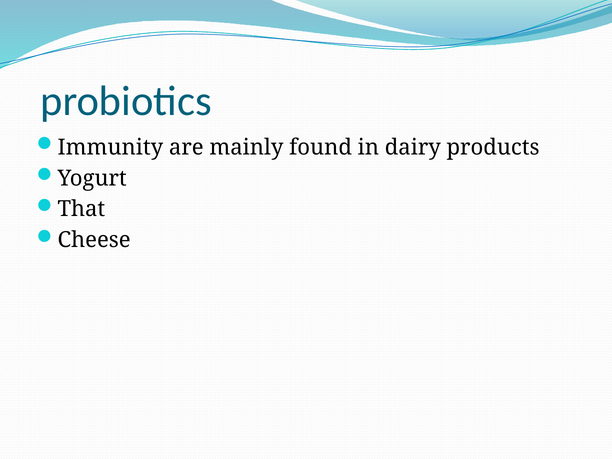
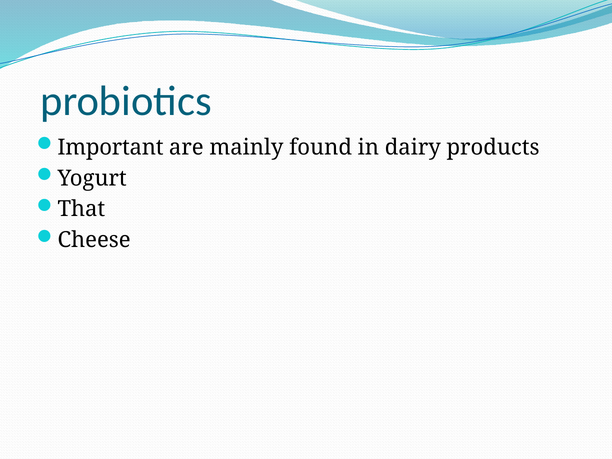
Immunity: Immunity -> Important
